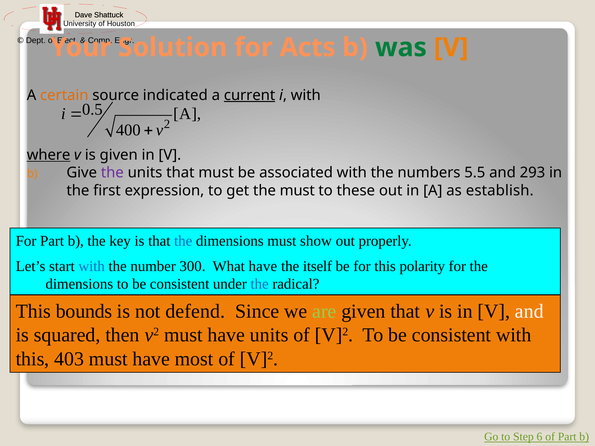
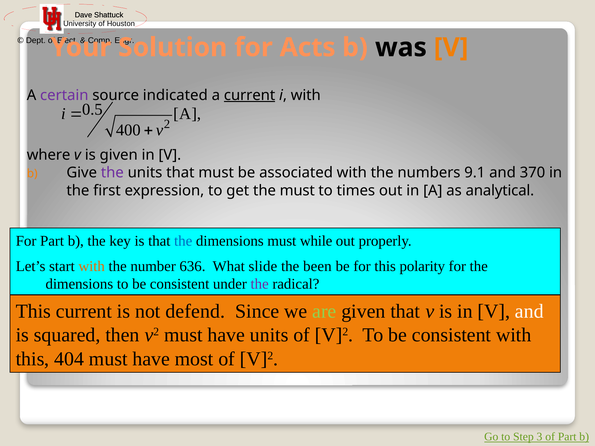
was colour: green -> black
certain colour: orange -> purple
where underline: present -> none
5.5: 5.5 -> 9.1
293: 293 -> 370
these: these -> times
establish: establish -> analytical
show: show -> while
with at (92, 266) colour: blue -> orange
300: 300 -> 636
What have: have -> slide
itself: itself -> been
the at (260, 284) colour: blue -> purple
This bounds: bounds -> current
403: 403 -> 404
6: 6 -> 3
